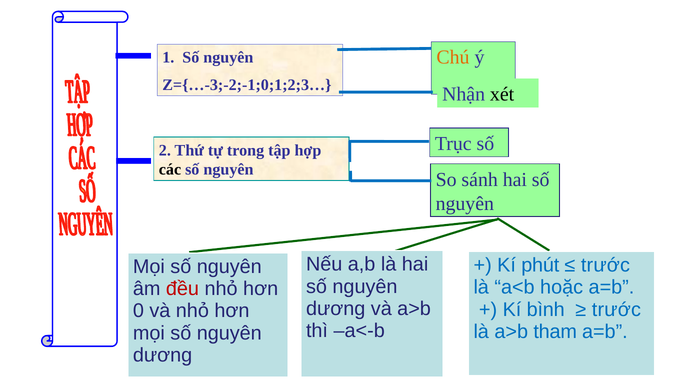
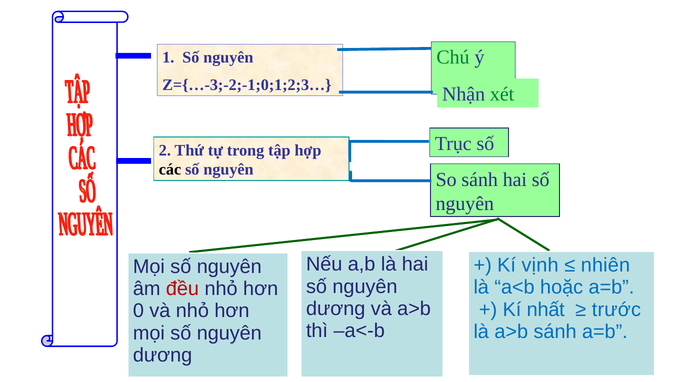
Chú colour: orange -> green
xét colour: black -> green
phút: phút -> vịnh
trước at (605, 266): trước -> nhiên
bình: bình -> nhất
a>b tham: tham -> sánh
